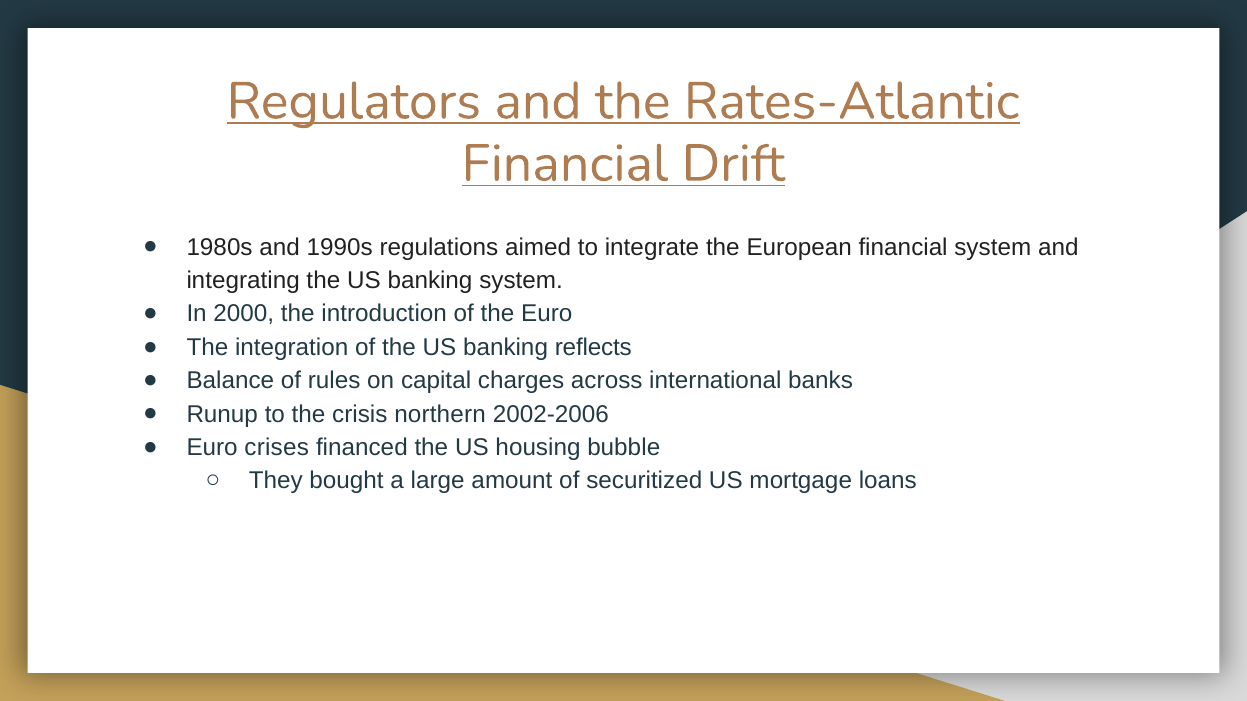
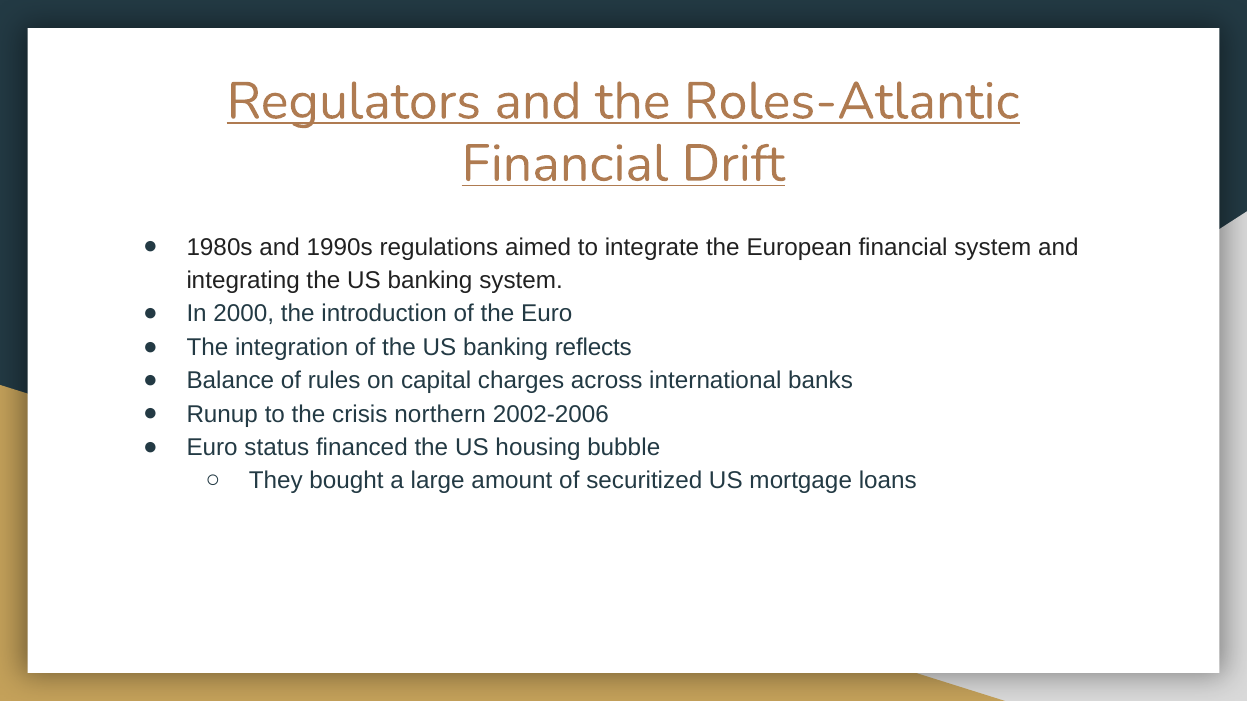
Rates-Atlantic: Rates-Atlantic -> Roles-Atlantic
crises: crises -> status
